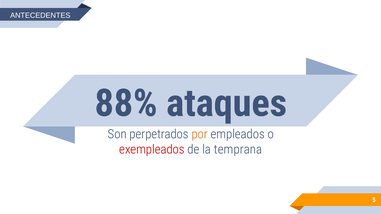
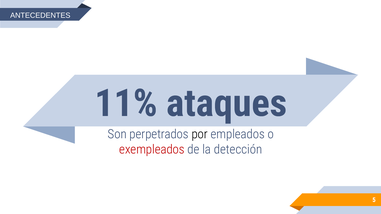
88%: 88% -> 11%
por colour: orange -> black
temprana: temprana -> detección
